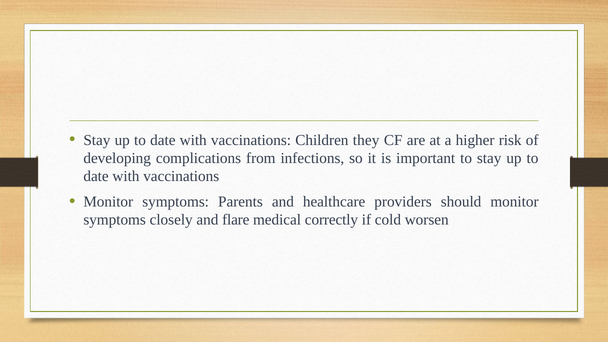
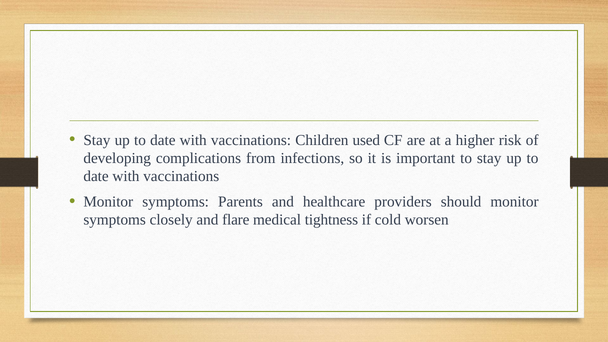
they: they -> used
correctly: correctly -> tightness
